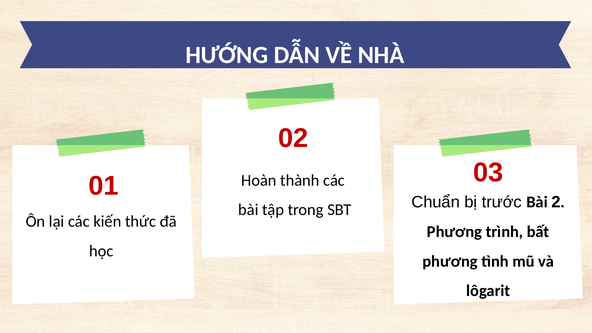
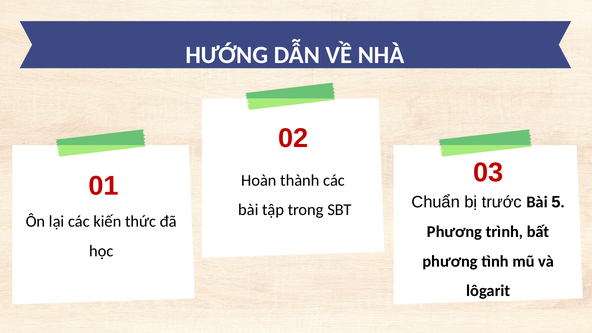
2: 2 -> 5
